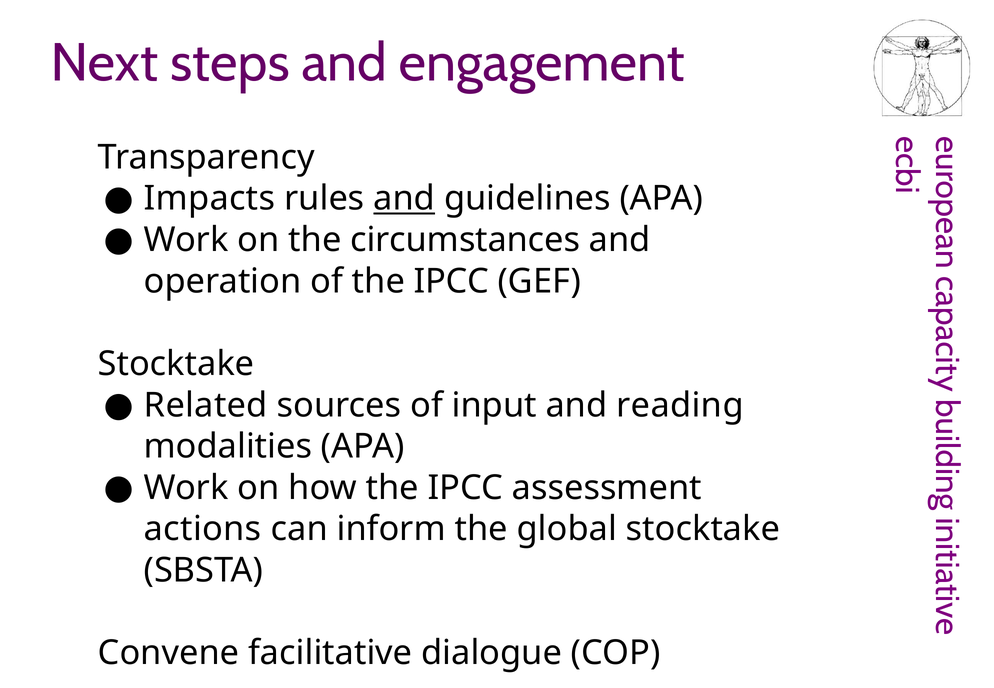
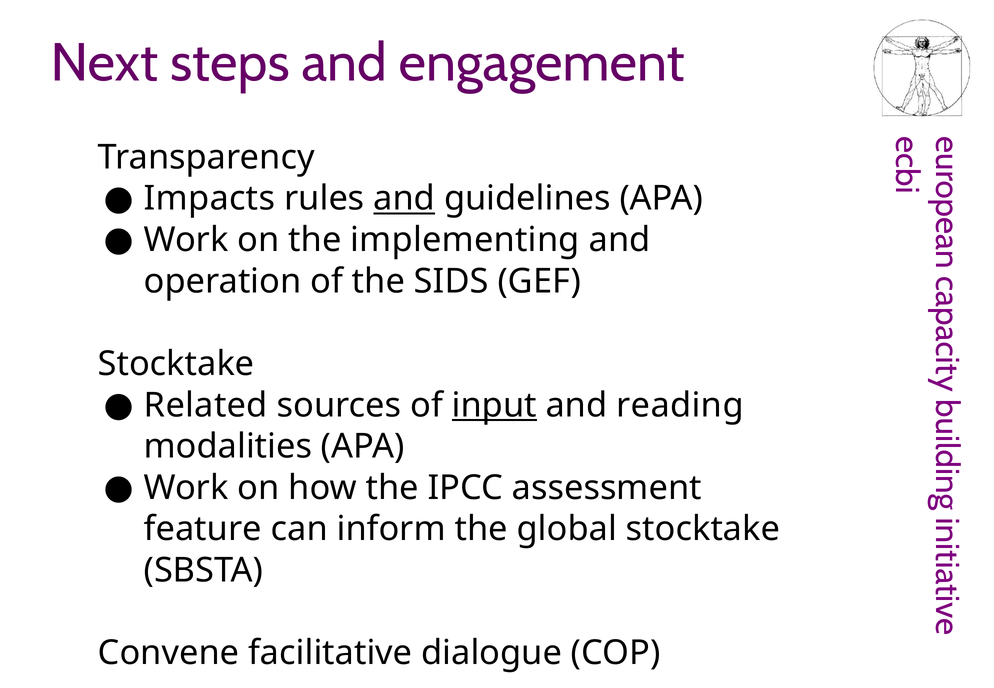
circumstances: circumstances -> implementing
of the IPCC: IPCC -> SIDS
input underline: none -> present
actions: actions -> feature
